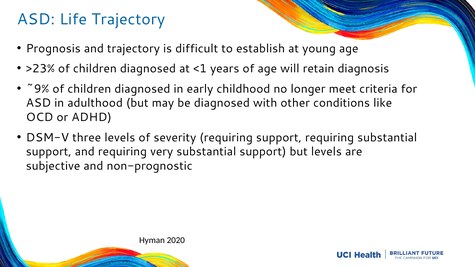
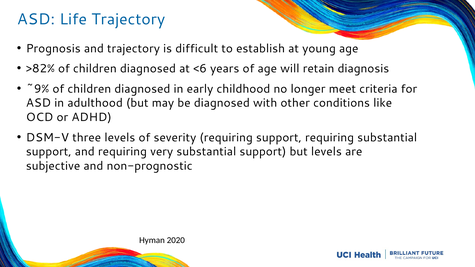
>23%: >23% -> >82%
<1: <1 -> <6
